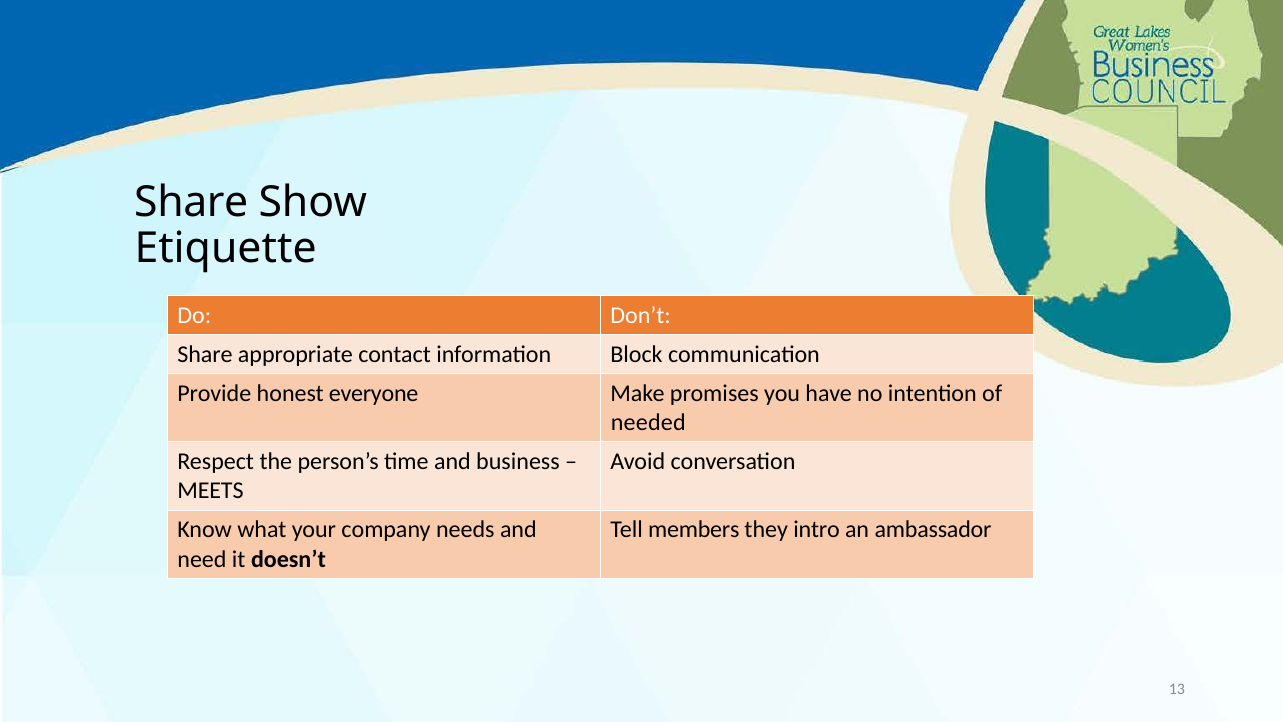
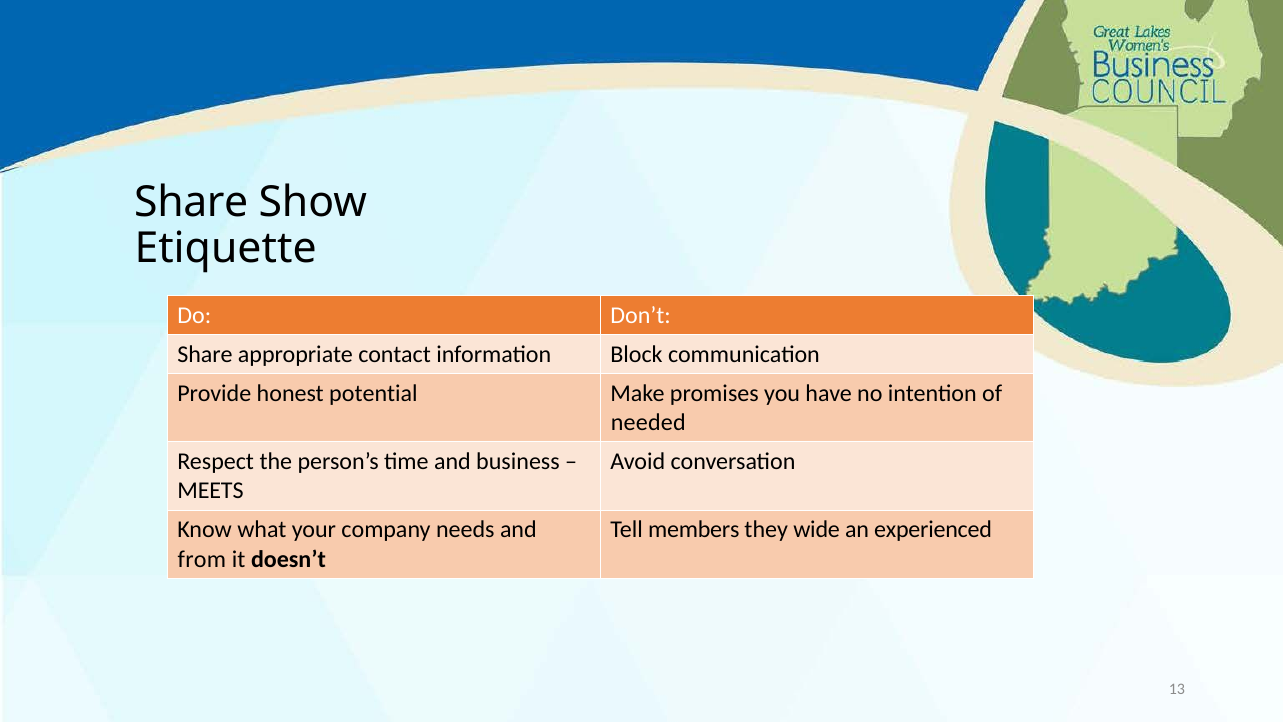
everyone: everyone -> potential
intro: intro -> wide
ambassador: ambassador -> experienced
need: need -> from
